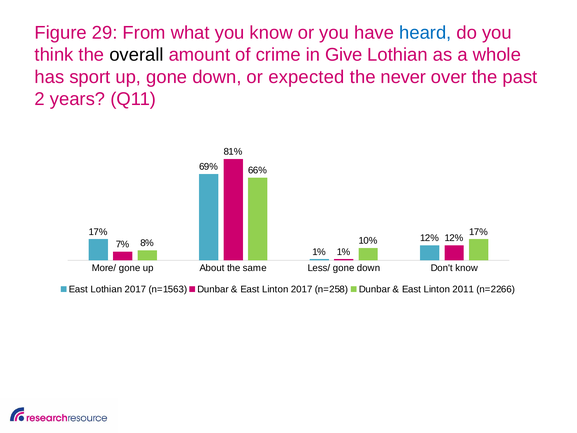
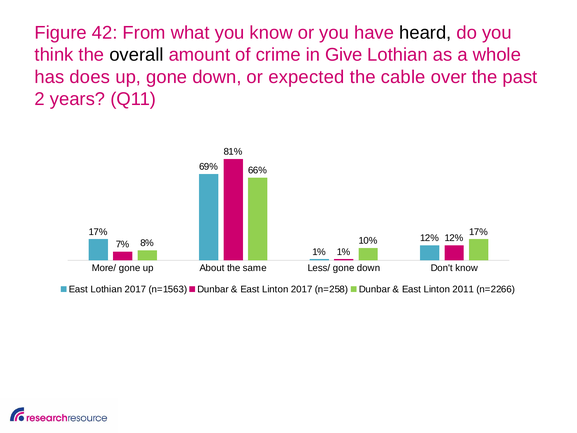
29: 29 -> 42
heard colour: blue -> black
sport: sport -> does
never: never -> cable
